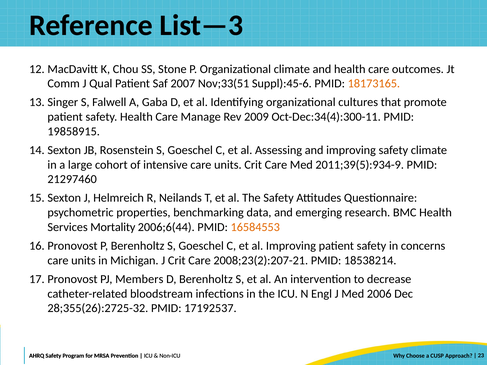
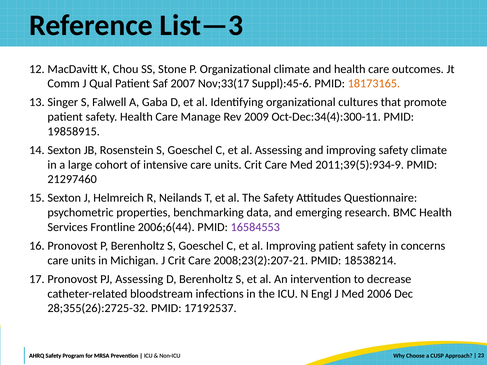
Nov;33(51: Nov;33(51 -> Nov;33(17
Mortality: Mortality -> Frontline
16584553 colour: orange -> purple
PJ Members: Members -> Assessing
